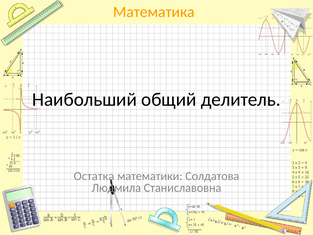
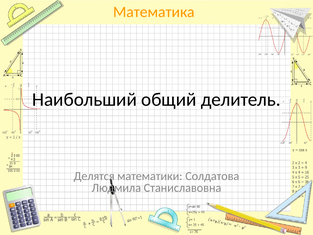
Остатка: Остатка -> Делятся
